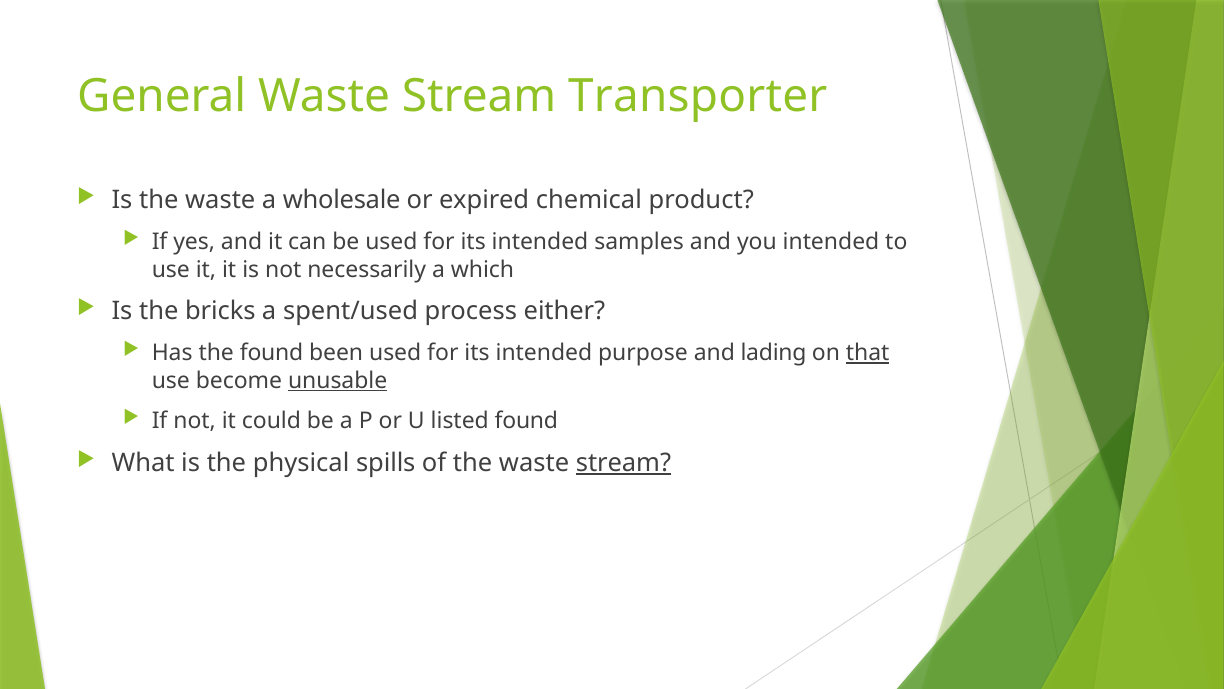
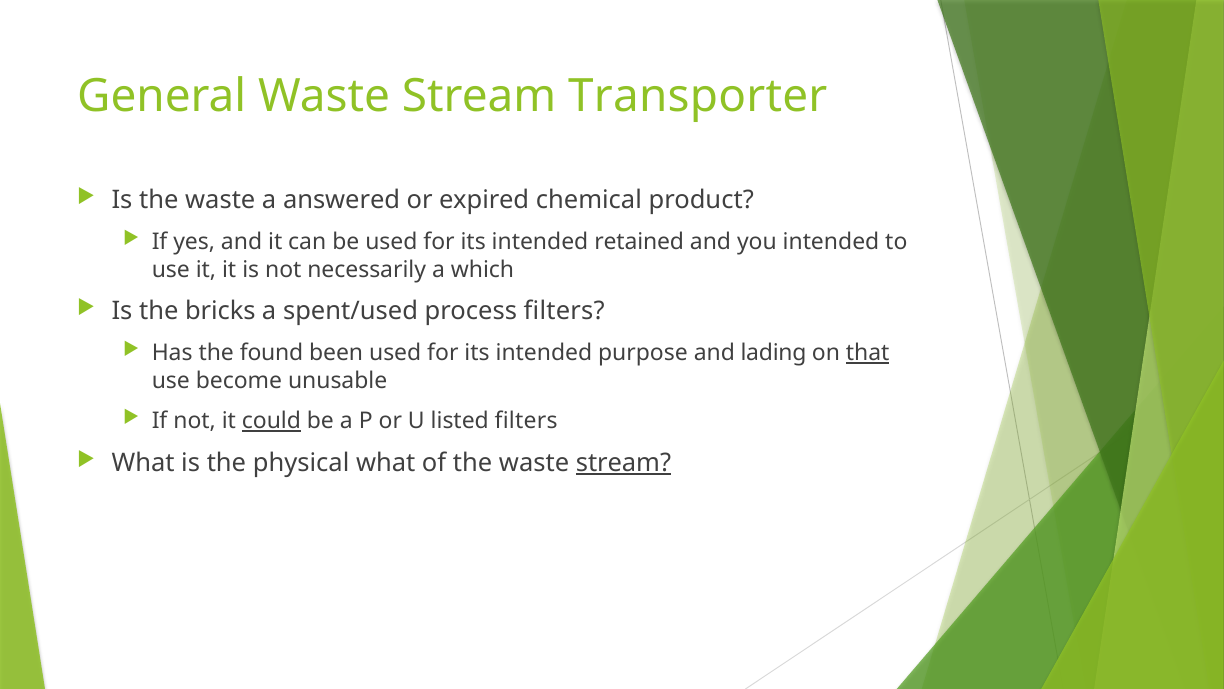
wholesale: wholesale -> answered
samples: samples -> retained
process either: either -> filters
unusable underline: present -> none
could underline: none -> present
listed found: found -> filters
physical spills: spills -> what
